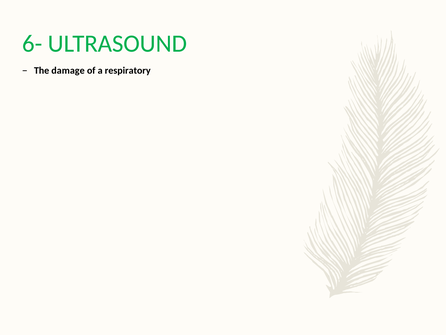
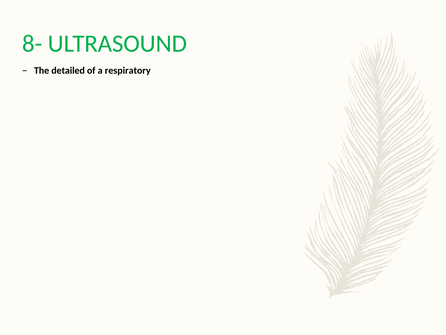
6-: 6- -> 8-
damage: damage -> detailed
